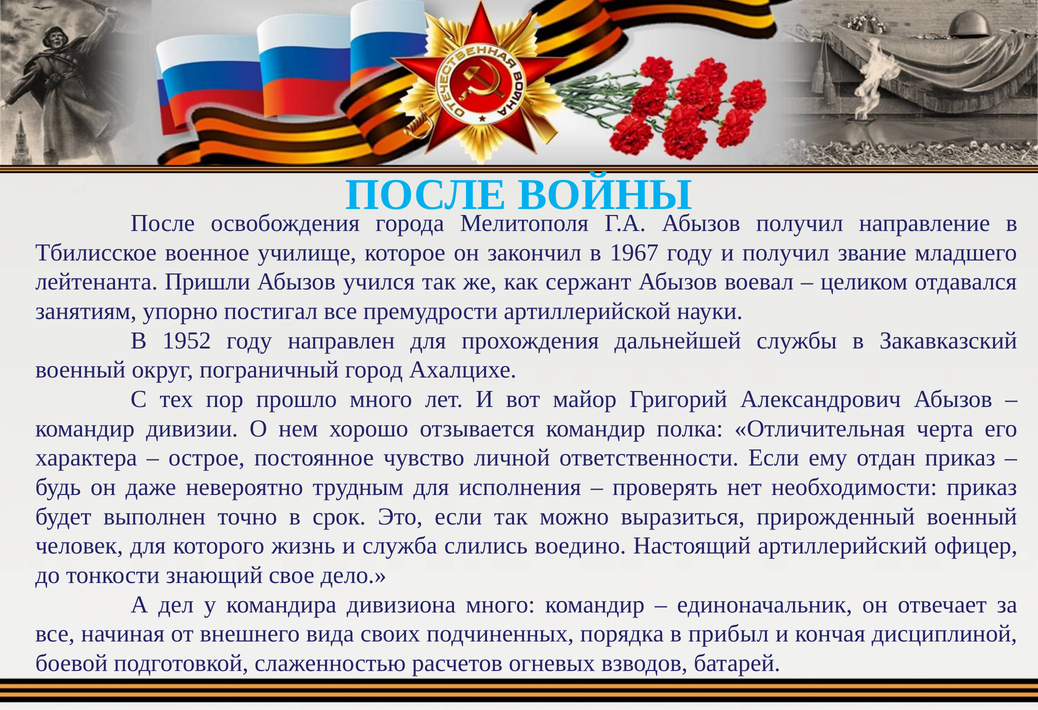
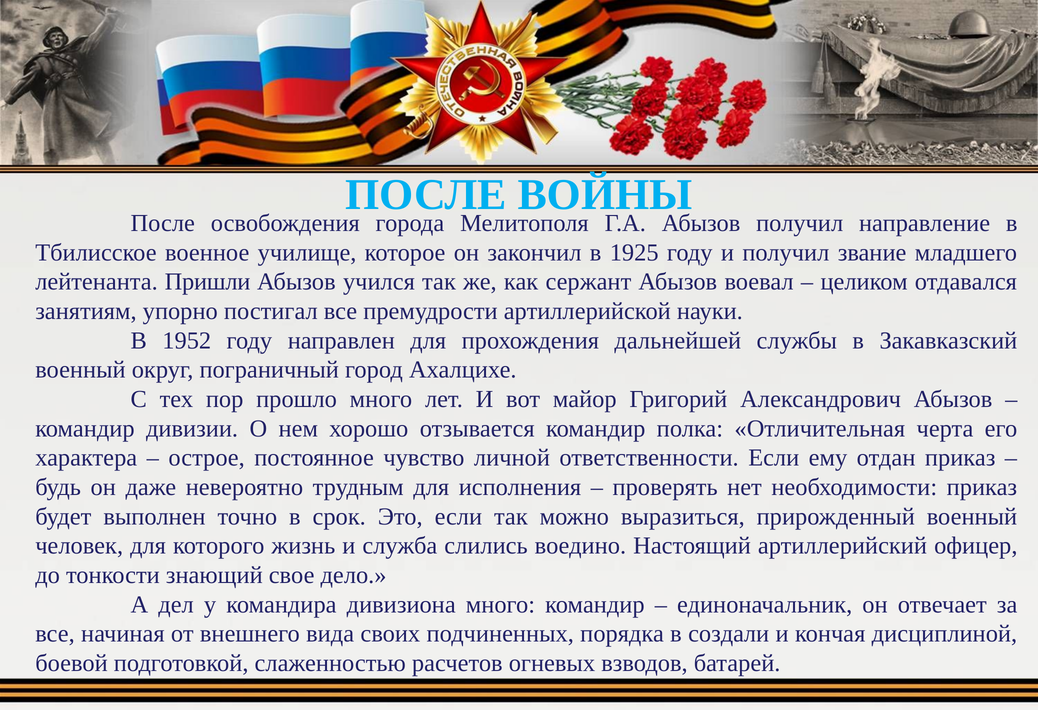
1967: 1967 -> 1925
прибыл: прибыл -> создали
